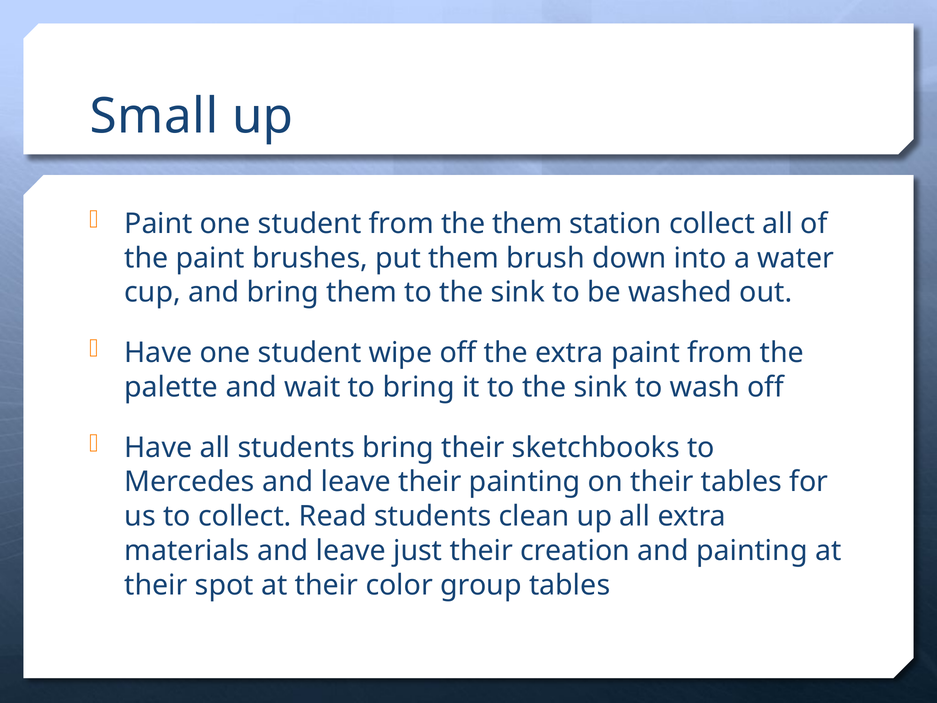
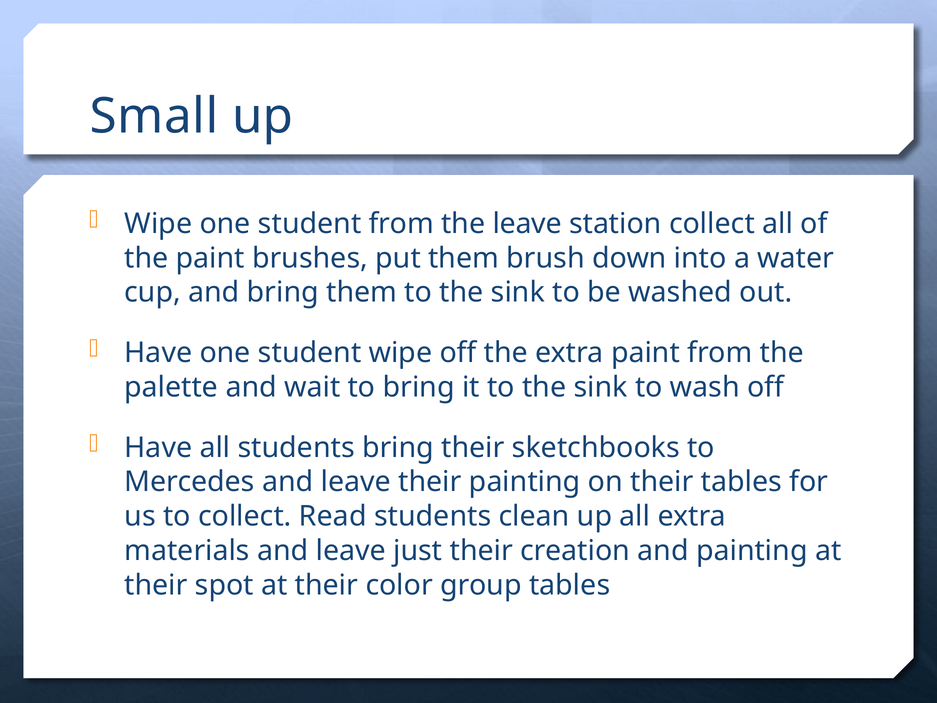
Paint at (158, 224): Paint -> Wipe
the them: them -> leave
